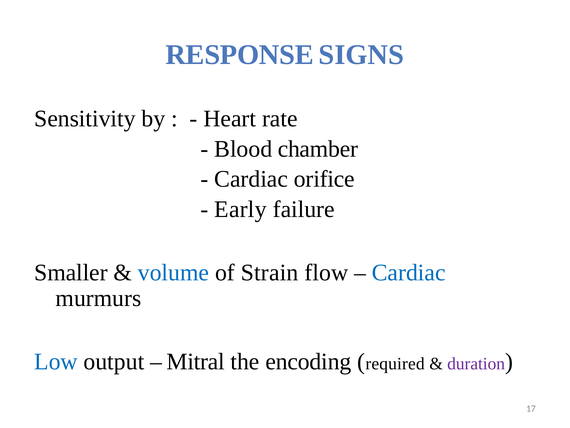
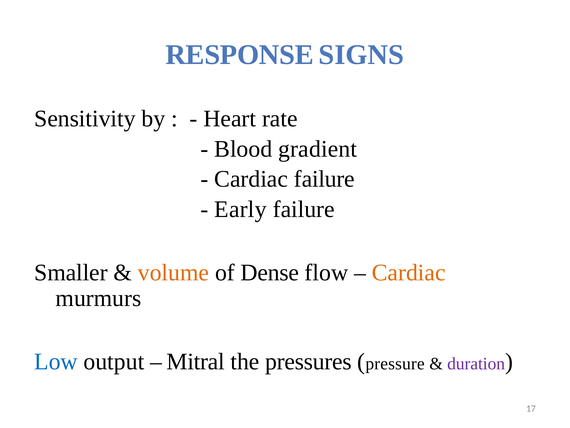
chamber: chamber -> gradient
Cardiac orifice: orifice -> failure
volume colour: blue -> orange
Strain: Strain -> Dense
Cardiac at (409, 272) colour: blue -> orange
encoding: encoding -> pressures
required: required -> pressure
